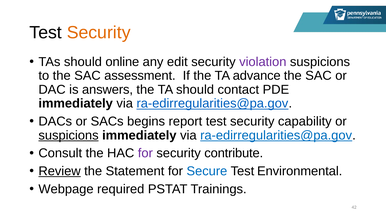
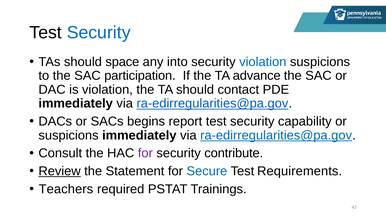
Security at (99, 32) colour: orange -> blue
online: online -> space
edit: edit -> into
violation at (263, 62) colour: purple -> blue
assessment: assessment -> participation
is answers: answers -> violation
suspicions at (69, 135) underline: present -> none
Environmental: Environmental -> Requirements
Webpage: Webpage -> Teachers
